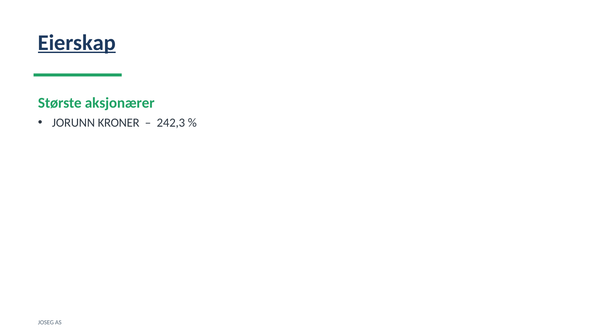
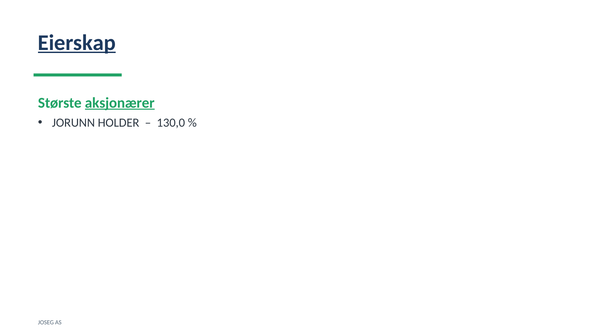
aksjonærer underline: none -> present
KRONER: KRONER -> HOLDER
242,3: 242,3 -> 130,0
